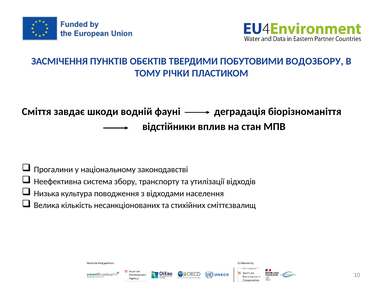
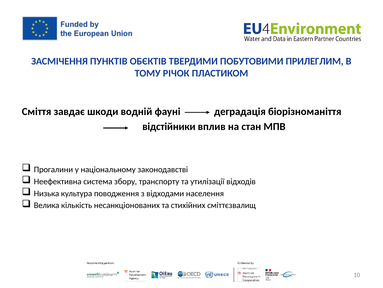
ВОДОЗБОРУ: ВОДОЗБОРУ -> ПРИЛЕГЛИМ
РІЧКИ: РІЧКИ -> РІЧОК
